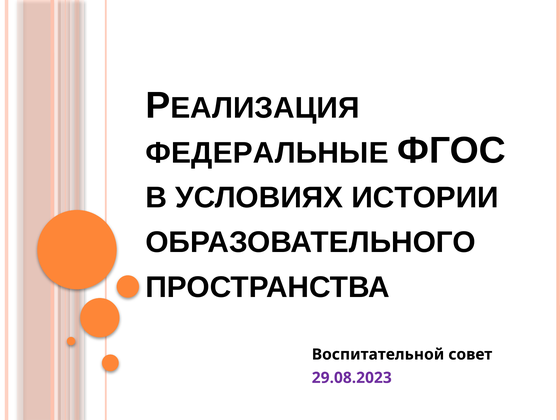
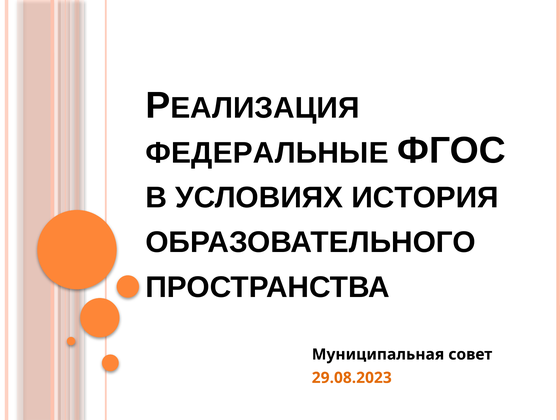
ИСТОРИИ: ИСТОРИИ -> ИСТОРИЯ
Воспитательной: Воспитательной -> Муниципальная
29.08.2023 colour: purple -> orange
